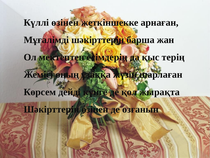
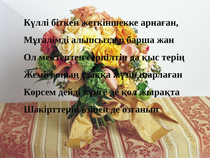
Күллі өзінен: өзінен -> біткен
Мұғалімді шәкірттерін: шәкірттерін -> алыпсыздар
есімдерің: есімдерің -> серпілтіп
